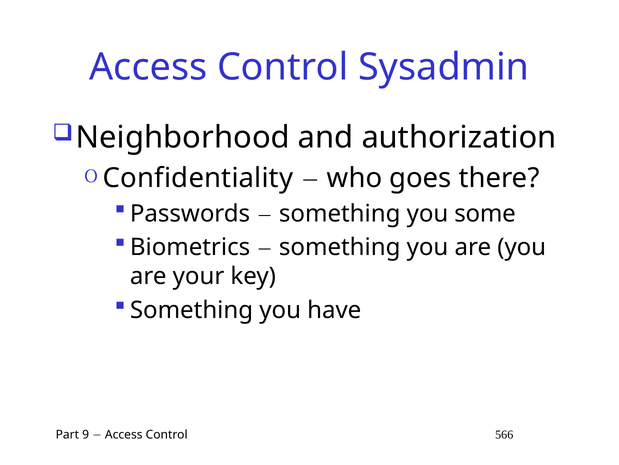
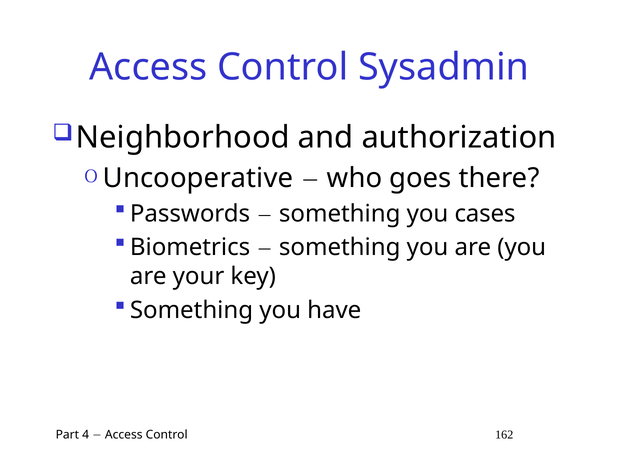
Confidentiality: Confidentiality -> Uncooperative
some: some -> cases
9: 9 -> 4
566: 566 -> 162
